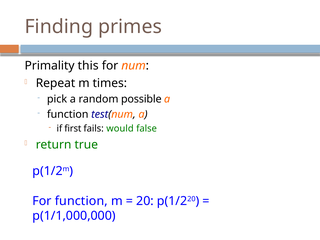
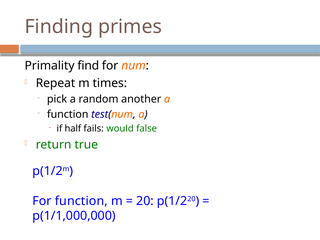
this: this -> find
possible: possible -> another
first: first -> half
